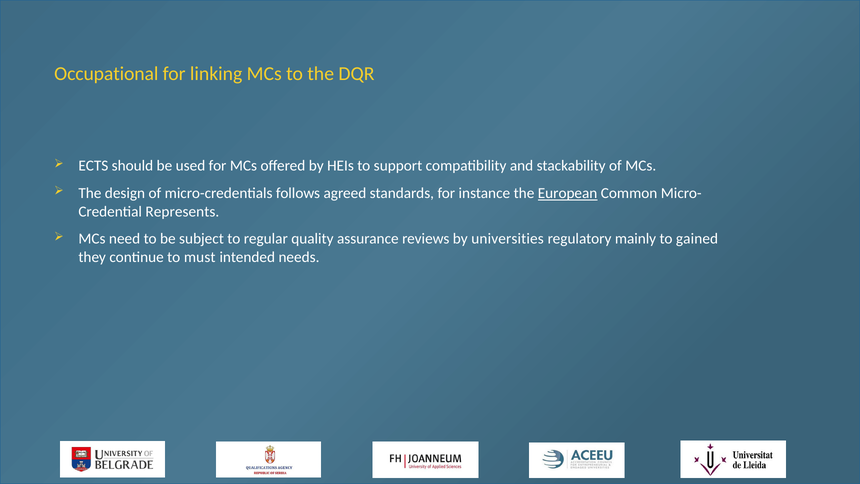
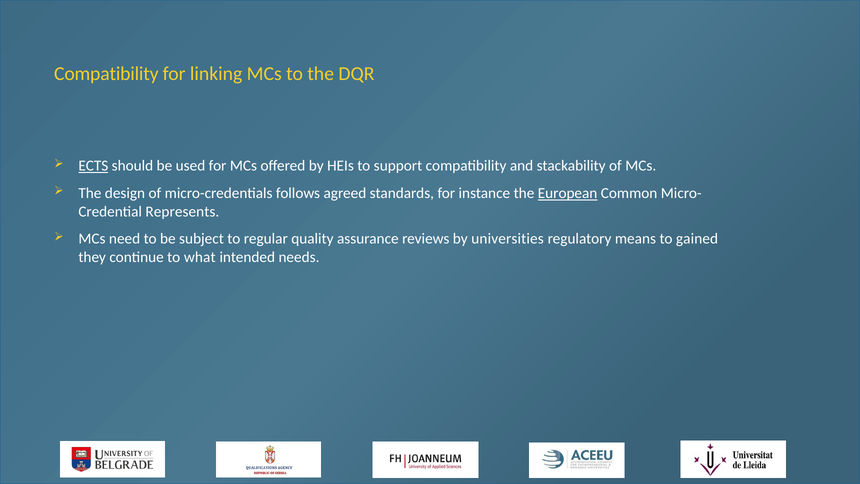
Occupational at (106, 74): Occupational -> Compatibility
ECTS underline: none -> present
mainly: mainly -> means
must: must -> what
